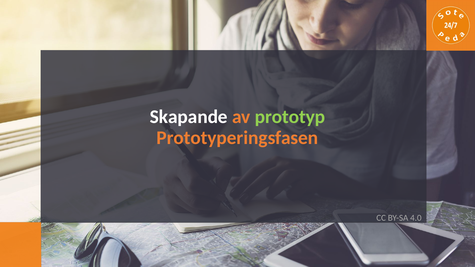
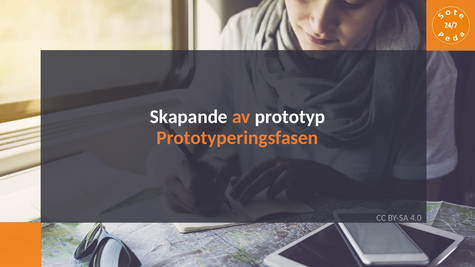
prototyp colour: light green -> white
